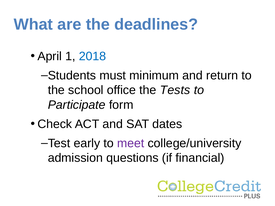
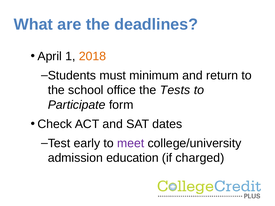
2018 colour: blue -> orange
questions: questions -> education
financial: financial -> charged
